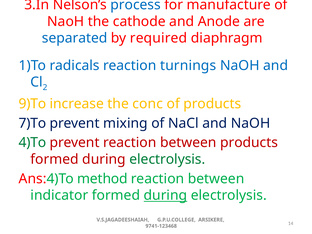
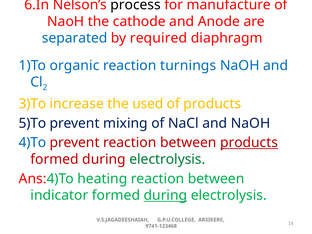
3.In: 3.In -> 6.In
process colour: blue -> black
radicals: radicals -> organic
9)To: 9)To -> 3)To
conc: conc -> used
7)To: 7)To -> 5)To
4)To colour: green -> blue
products at (249, 143) underline: none -> present
method: method -> heating
